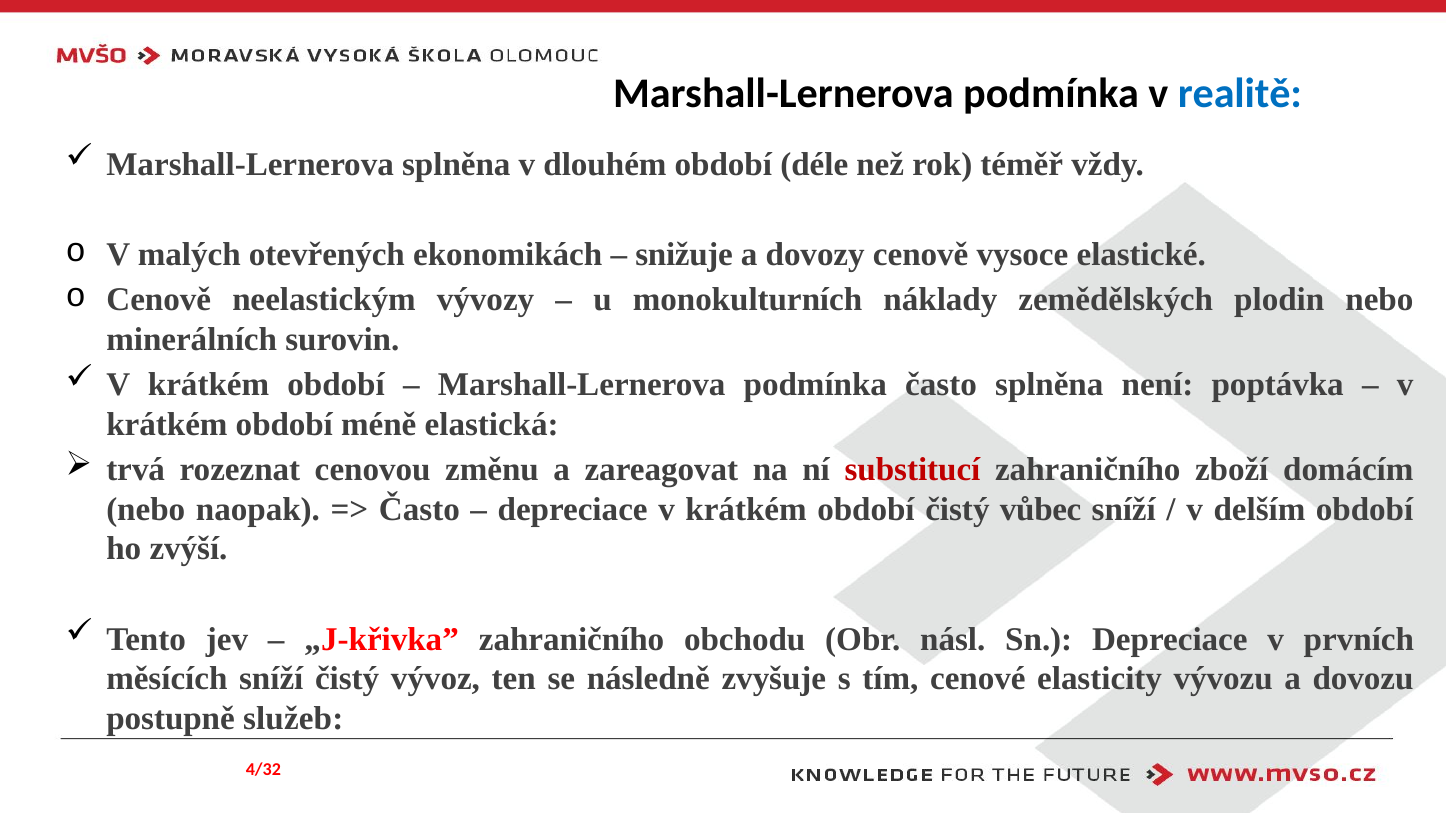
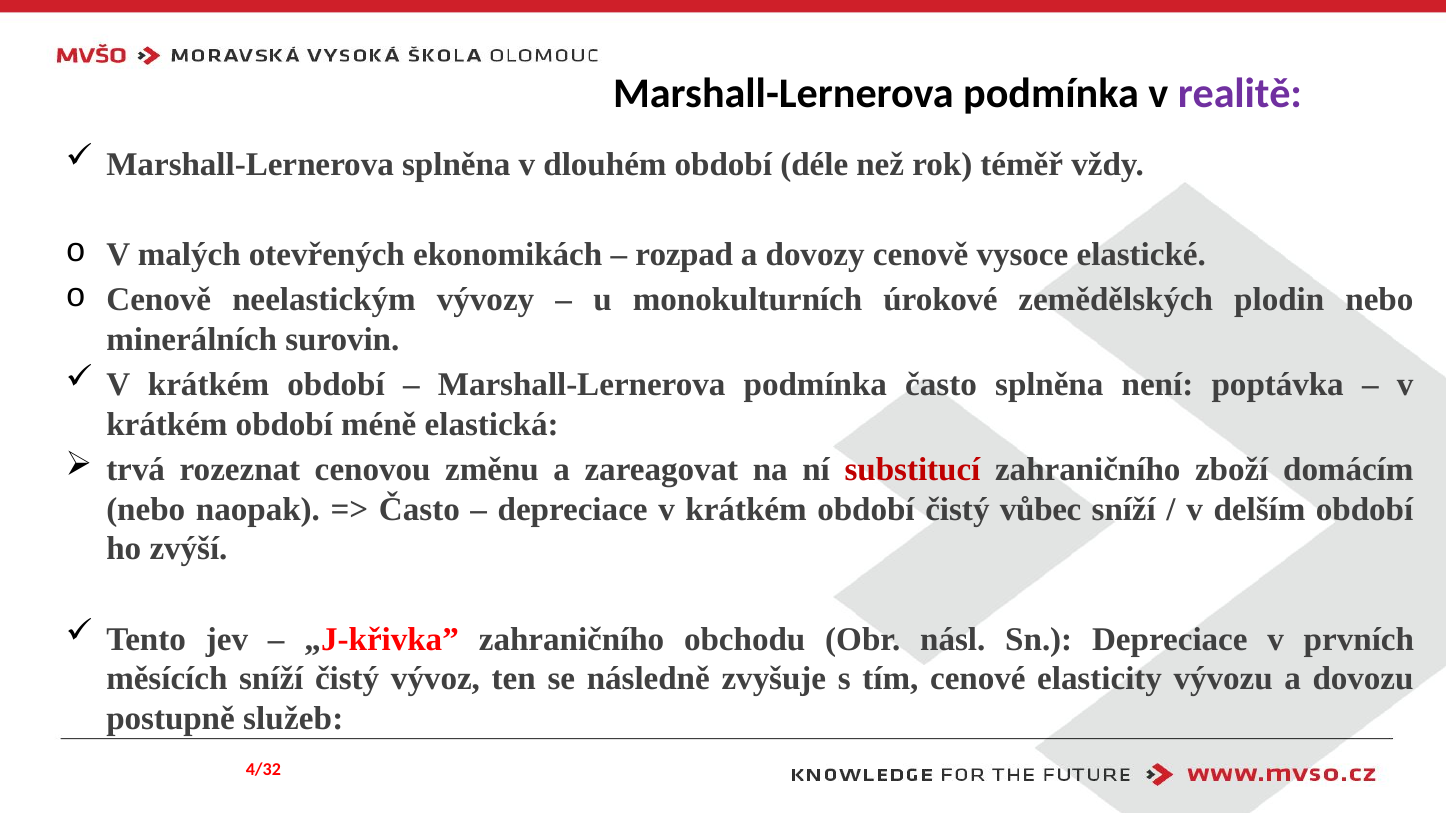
realitě colour: blue -> purple
snižuje: snižuje -> rozpad
náklady: náklady -> úrokové
